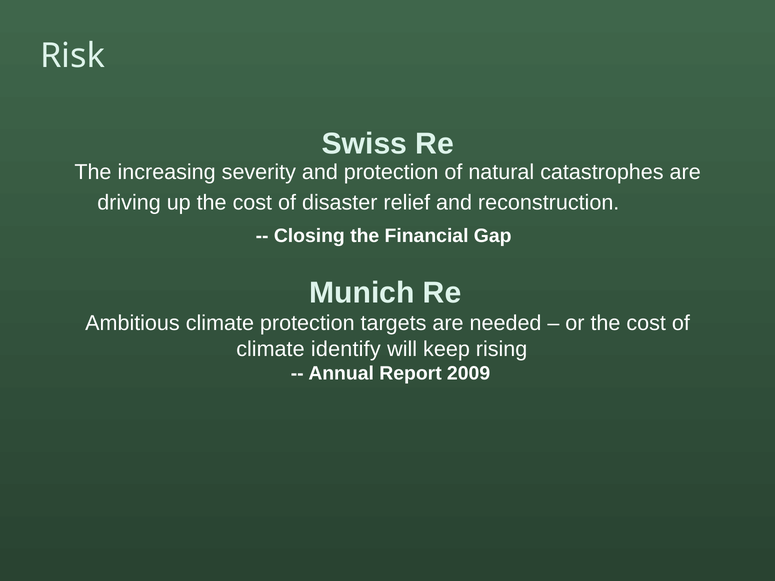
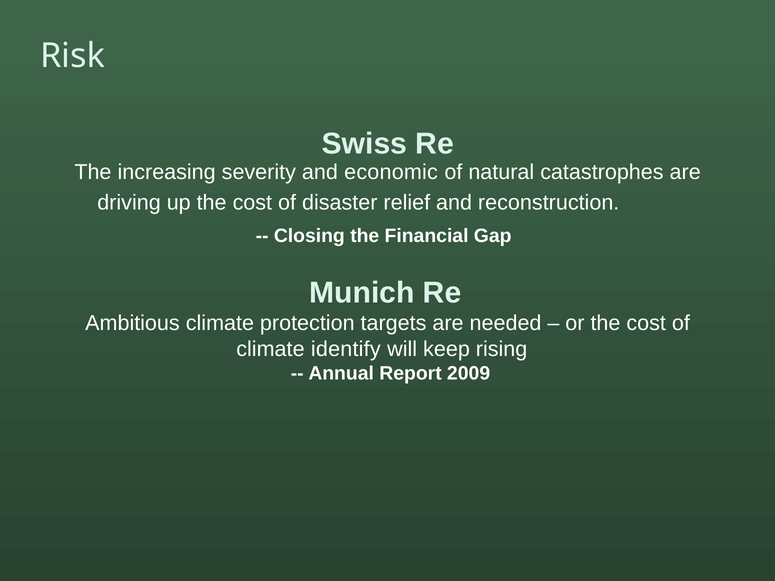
and protection: protection -> economic
